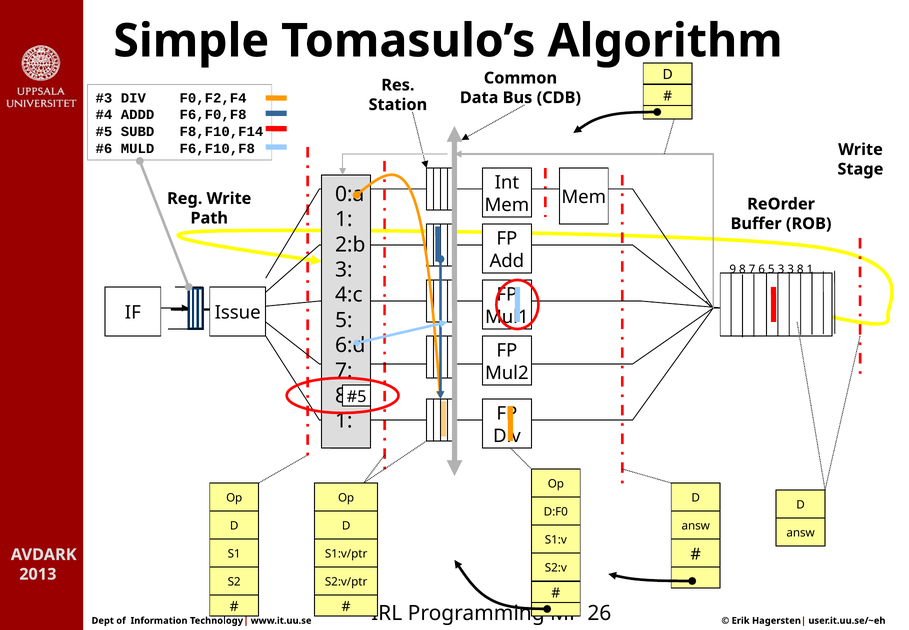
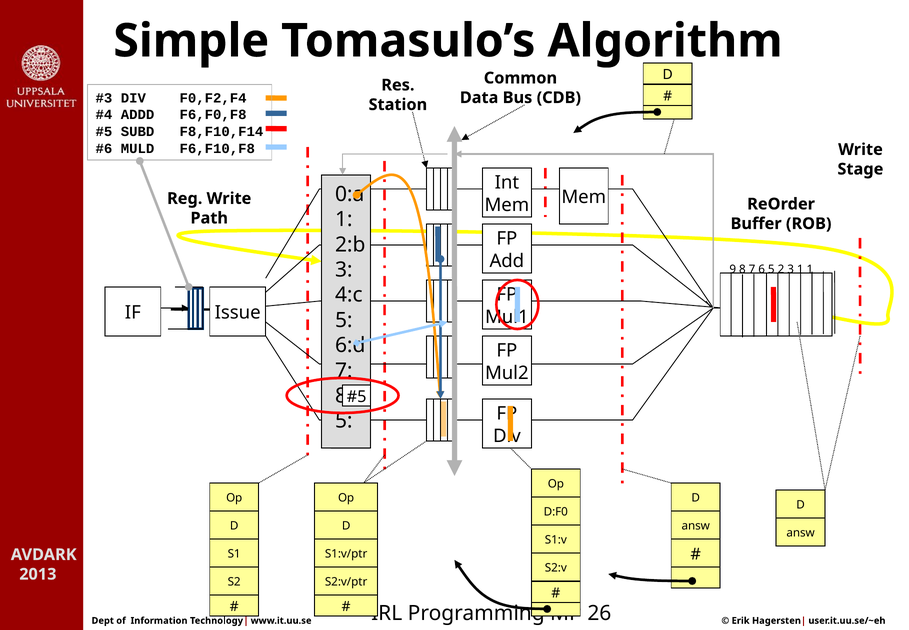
5 3: 3 -> 2
3 8: 8 -> 1
1 at (344, 421): 1 -> 5
